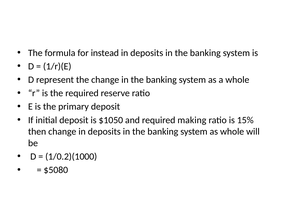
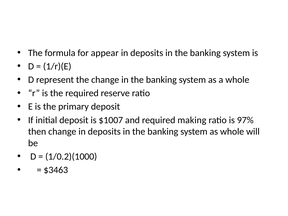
instead: instead -> appear
$1050: $1050 -> $1007
15%: 15% -> 97%
$5080: $5080 -> $3463
